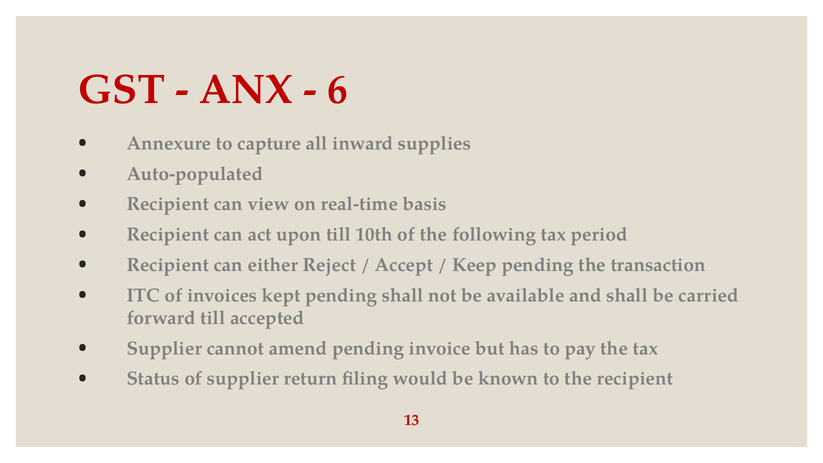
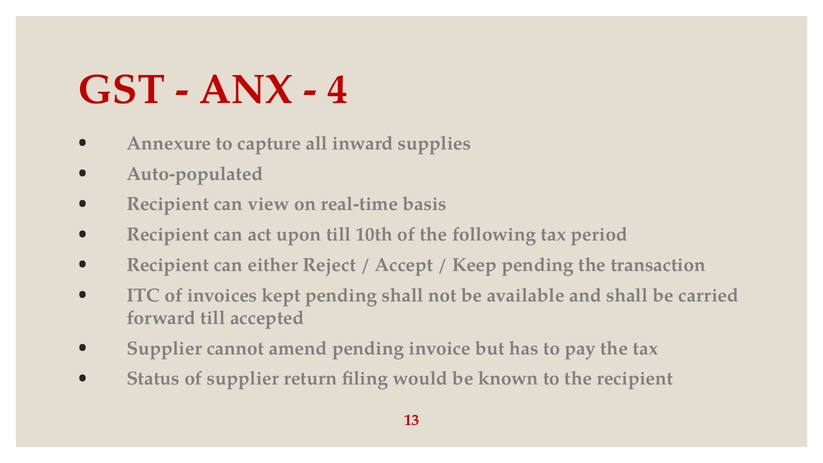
6: 6 -> 4
